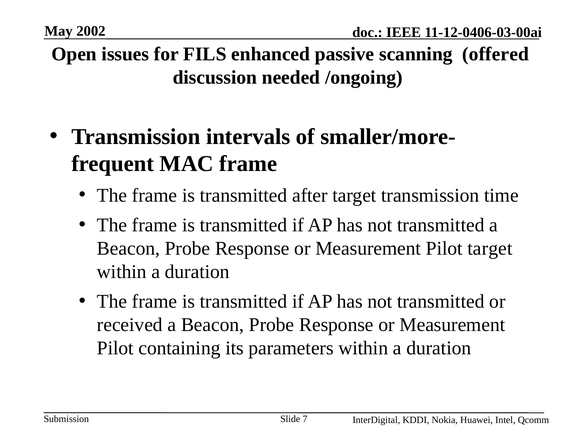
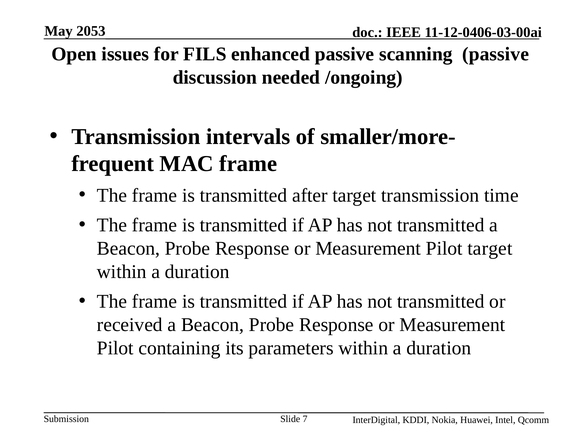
2002: 2002 -> 2053
scanning offered: offered -> passive
